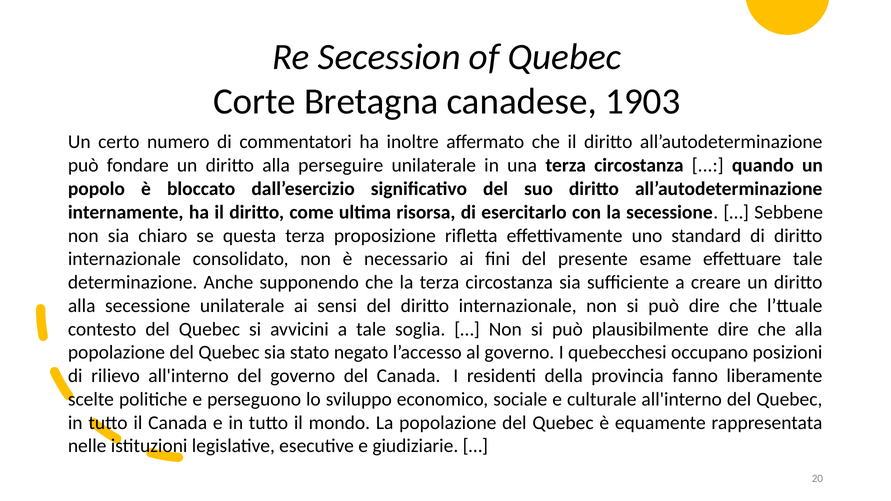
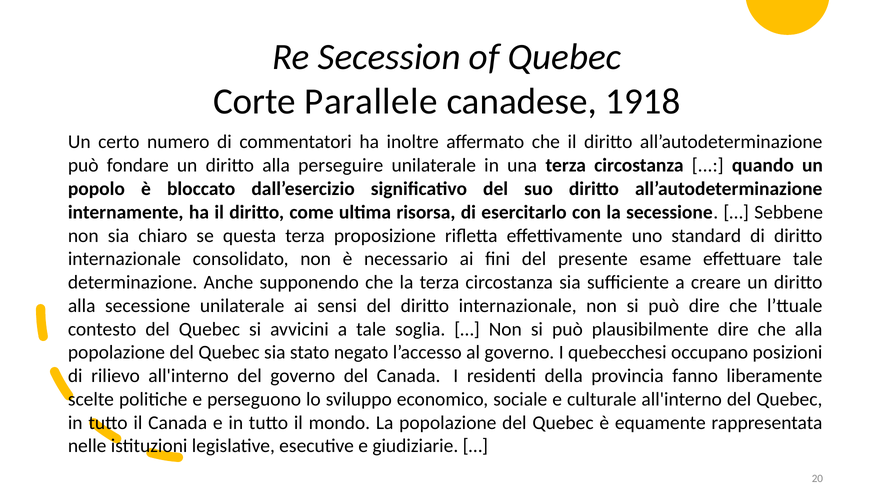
Bretagna: Bretagna -> Parallele
1903: 1903 -> 1918
